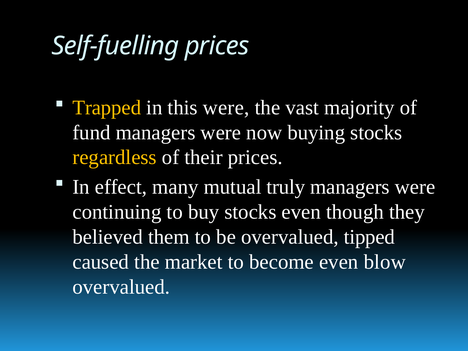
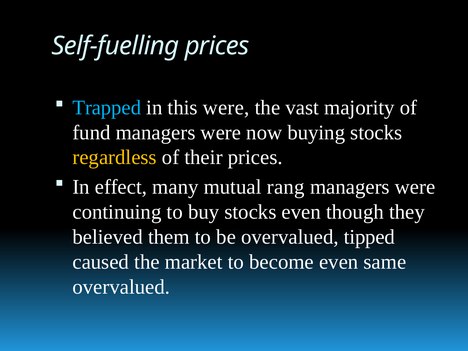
Trapped colour: yellow -> light blue
truly: truly -> rang
blow: blow -> same
